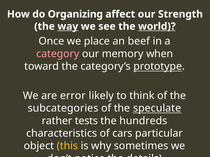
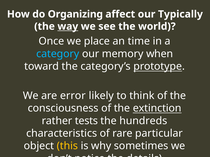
Strength: Strength -> Typically
world underline: present -> none
beef: beef -> time
category colour: pink -> light blue
subcategories: subcategories -> consciousness
speculate: speculate -> extinction
cars: cars -> rare
